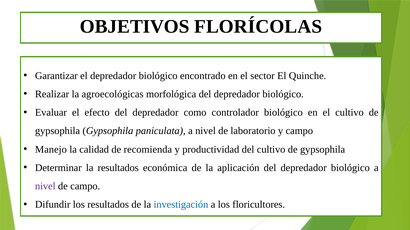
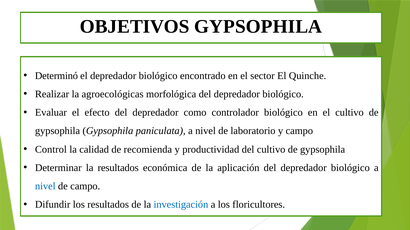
OBJETIVOS FLORÍCOLAS: FLORÍCOLAS -> GYPSOPHILA
Garantizar: Garantizar -> Determinó
Manejo: Manejo -> Control
nivel at (45, 187) colour: purple -> blue
